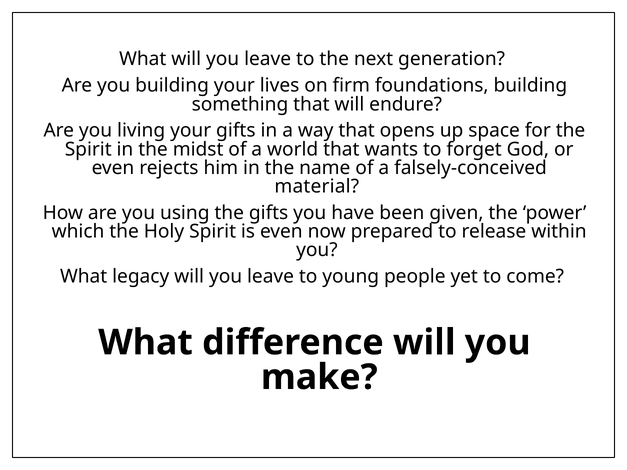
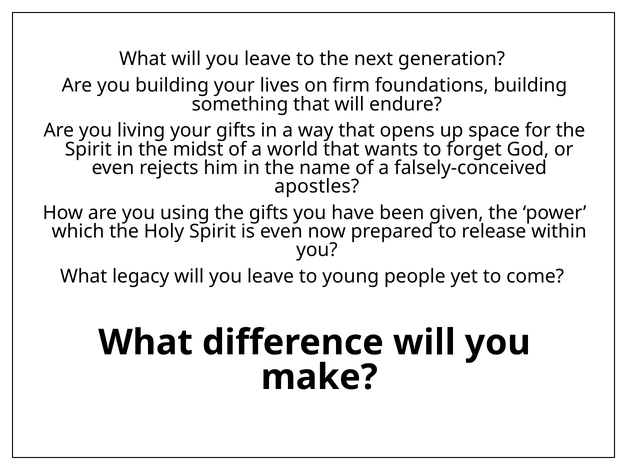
material: material -> apostles
